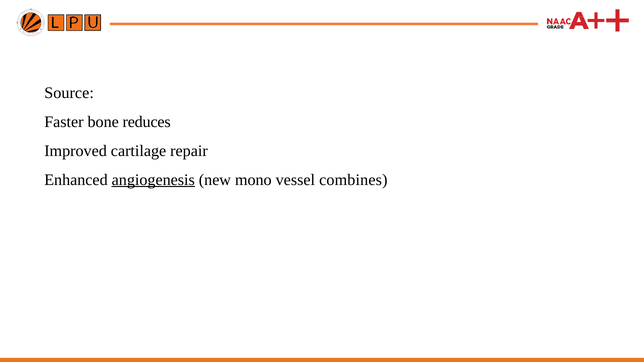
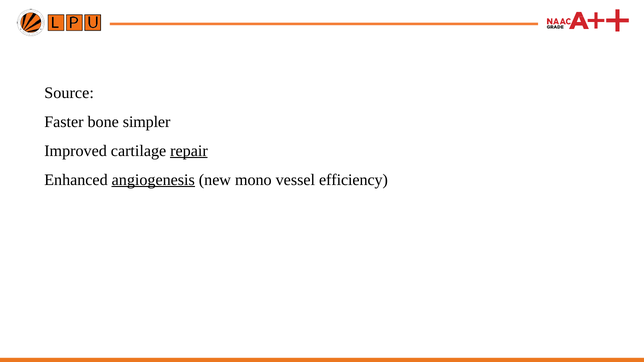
reduces: reduces -> simpler
repair underline: none -> present
combines: combines -> efficiency
